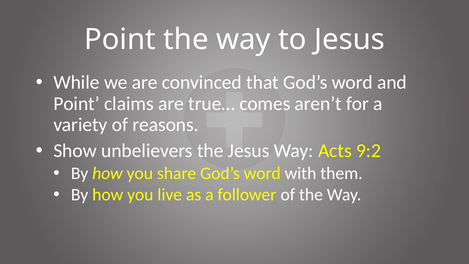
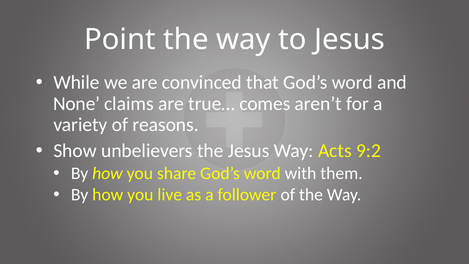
Point at (77, 104): Point -> None
